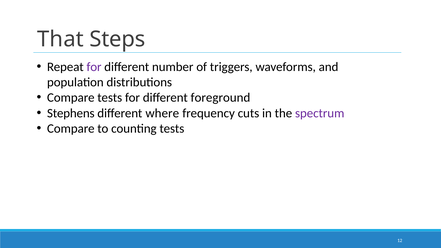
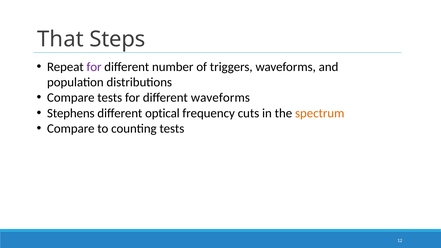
different foreground: foreground -> waveforms
where: where -> optical
spectrum colour: purple -> orange
